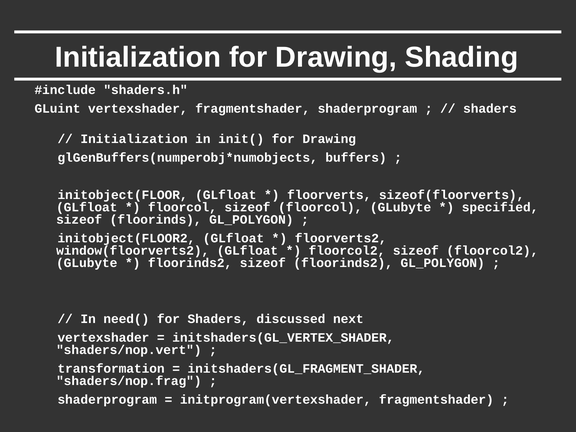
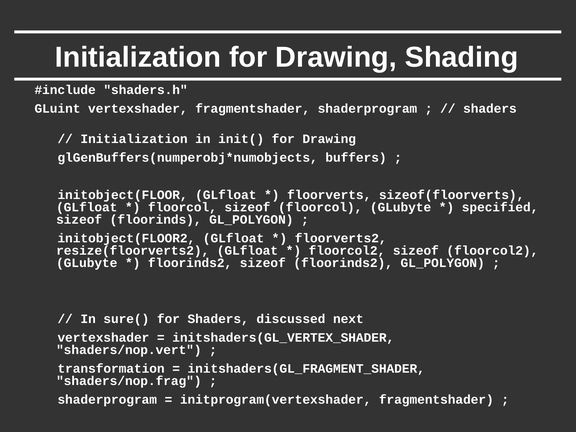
window(floorverts2: window(floorverts2 -> resize(floorverts2
need(: need( -> sure(
